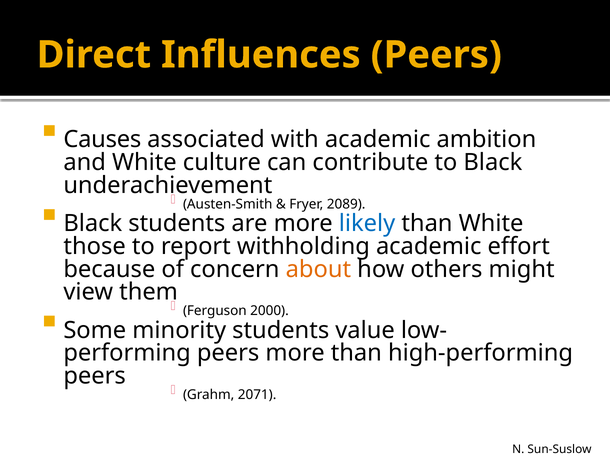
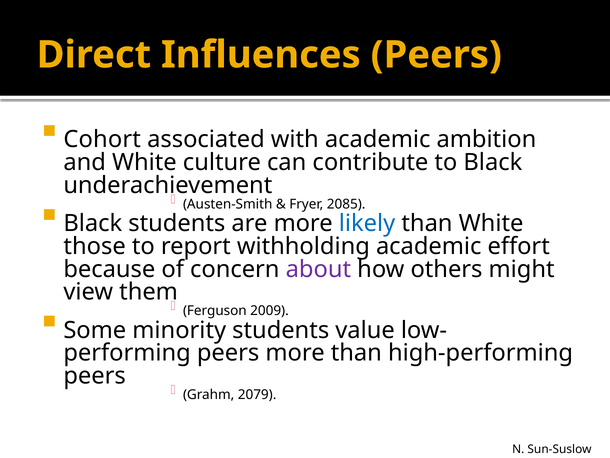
Causes: Causes -> Cohort
2089: 2089 -> 2085
about colour: orange -> purple
2000: 2000 -> 2009
2071: 2071 -> 2079
